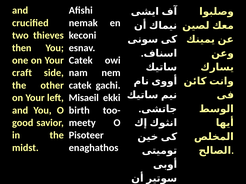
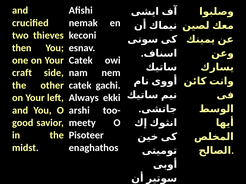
Misaeil: Misaeil -> Always
birth: birth -> arshi
